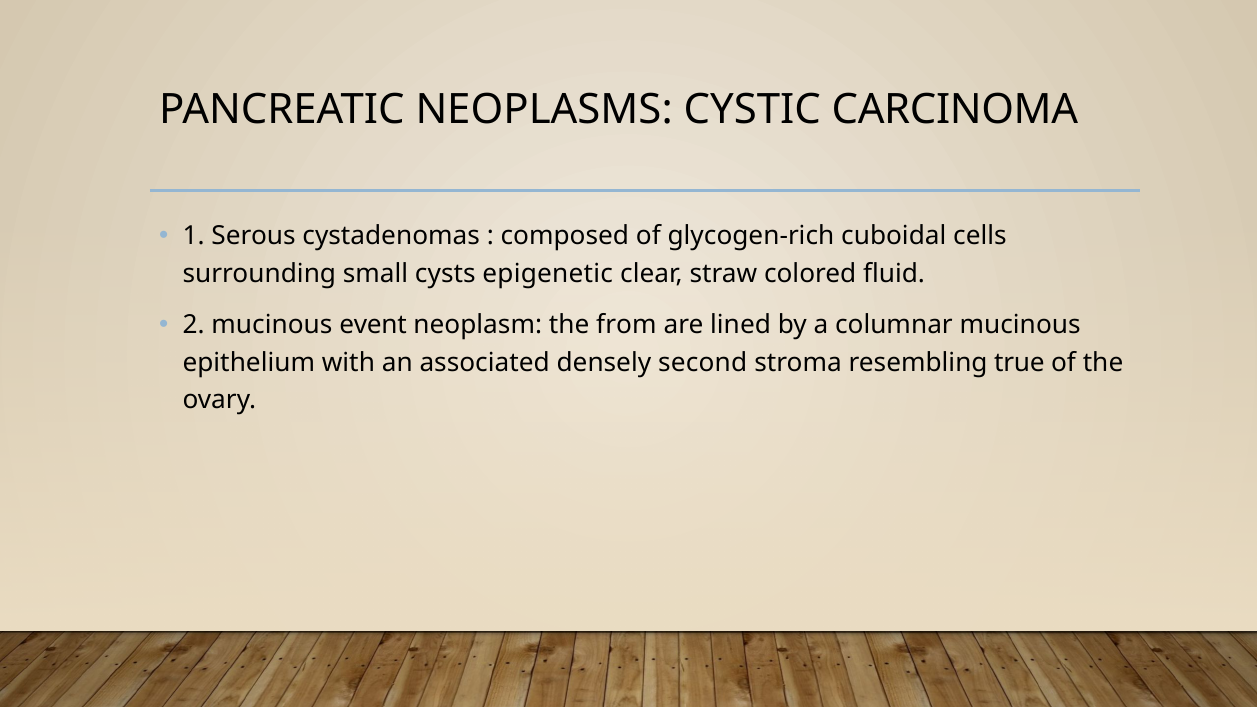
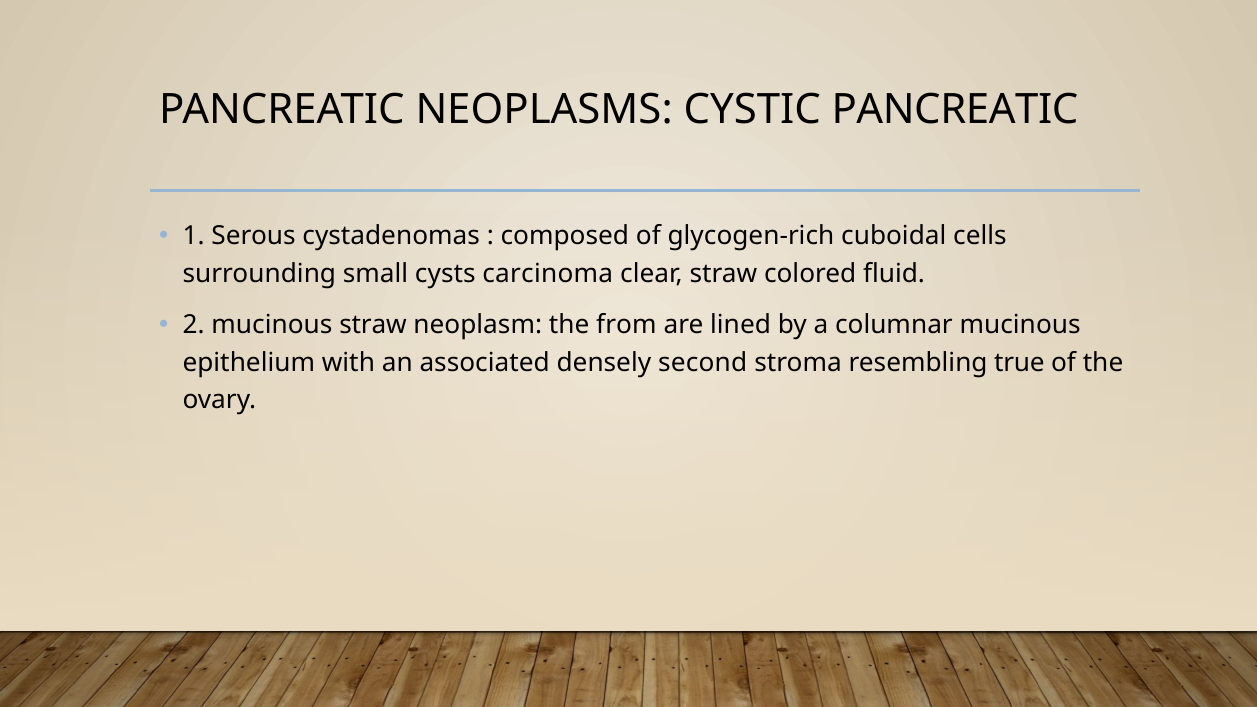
CYSTIC CARCINOMA: CARCINOMA -> PANCREATIC
epigenetic: epigenetic -> carcinoma
mucinous event: event -> straw
